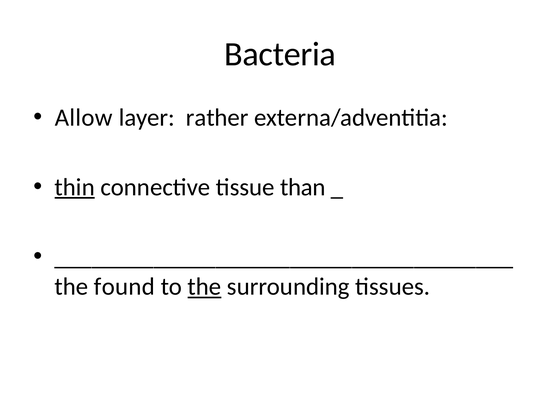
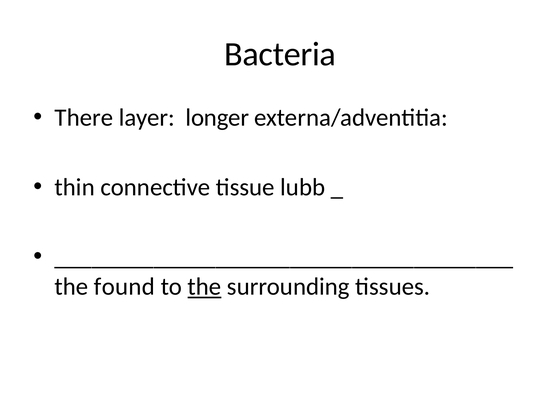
Allow: Allow -> There
rather: rather -> longer
thin underline: present -> none
than: than -> lubb
